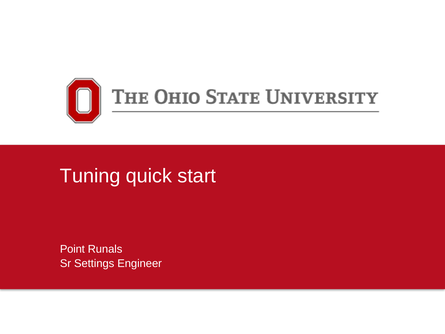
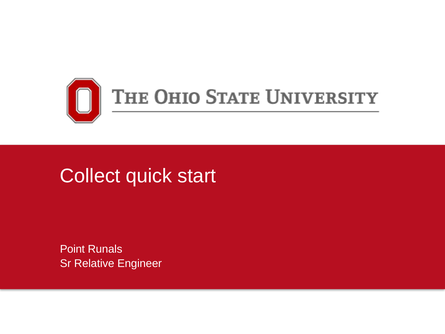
Tuning: Tuning -> Collect
Settings: Settings -> Relative
